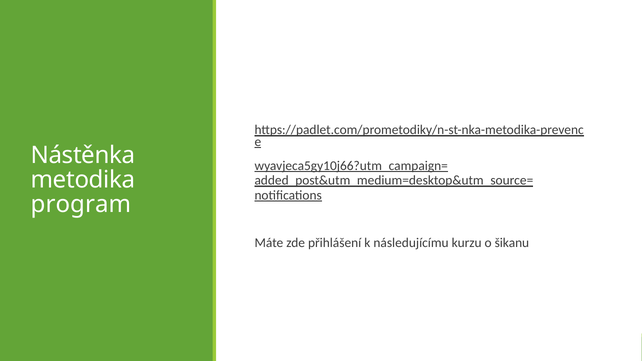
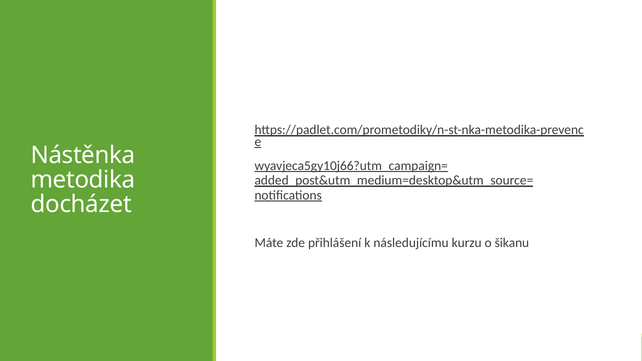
program: program -> docházet
